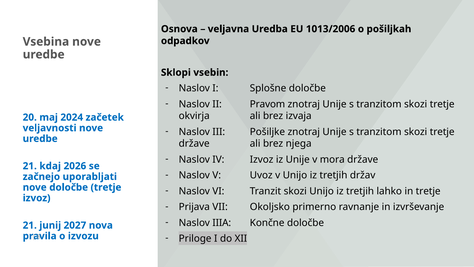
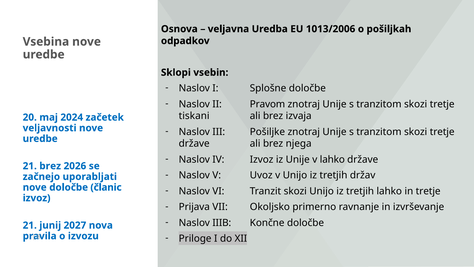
okvirja: okvirja -> tiskani
v mora: mora -> lahko
21 kdaj: kdaj -> brez
določbe tretje: tretje -> članic
IIIA: IIIA -> IIIB
